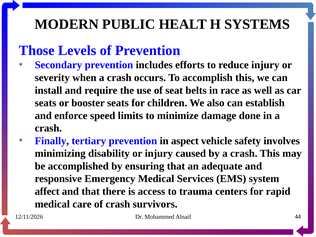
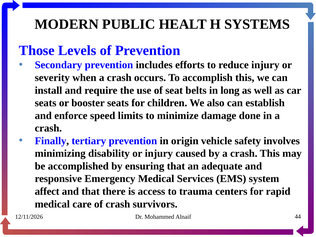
race: race -> long
aspect: aspect -> origin
